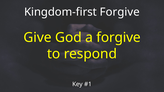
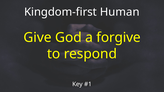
Kingdom-first Forgive: Forgive -> Human
